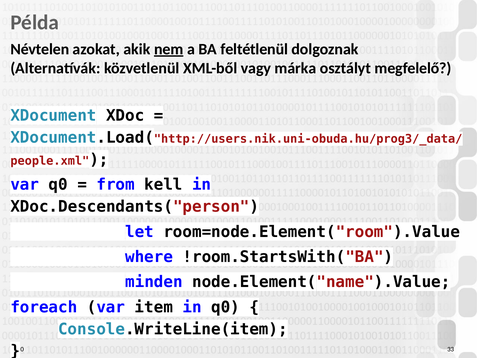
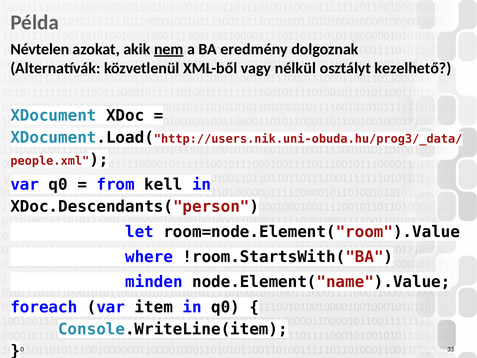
feltétlenül: feltétlenül -> eredmény
márka: márka -> nélkül
megfelelő: megfelelő -> kezelhető
